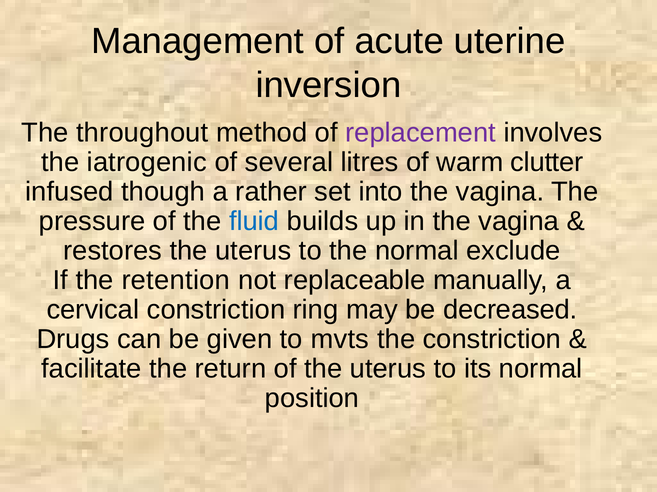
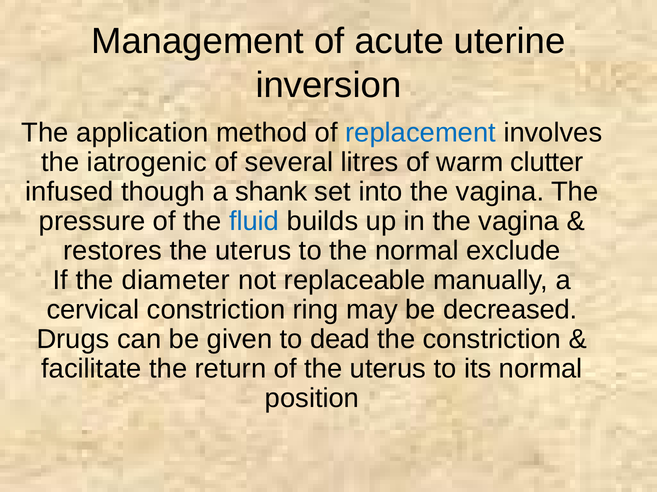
throughout: throughout -> application
replacement colour: purple -> blue
rather: rather -> shank
retention: retention -> diameter
mvts: mvts -> dead
